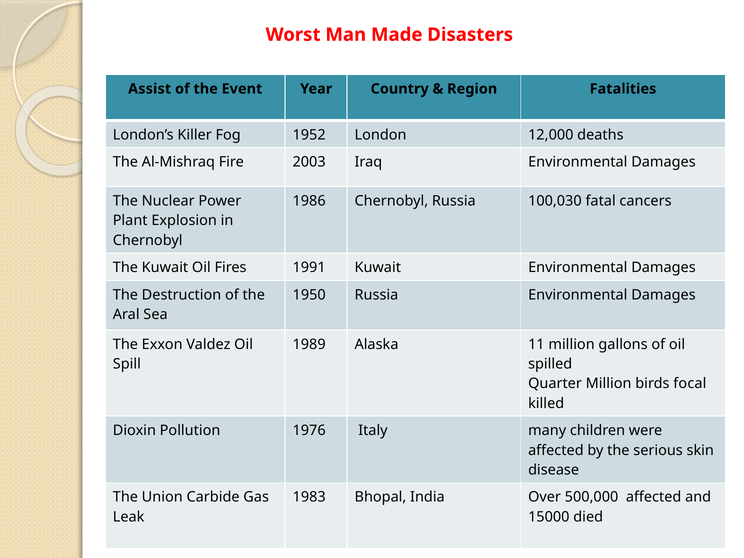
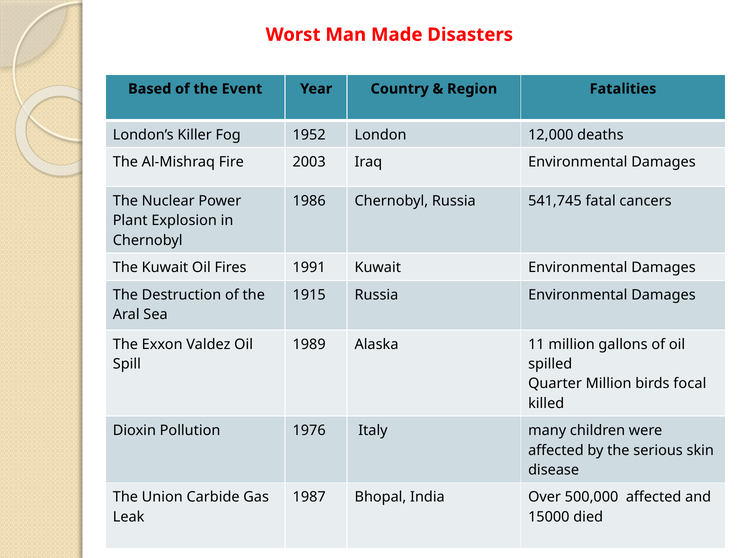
Assist: Assist -> Based
100,030: 100,030 -> 541,745
1950: 1950 -> 1915
1983: 1983 -> 1987
